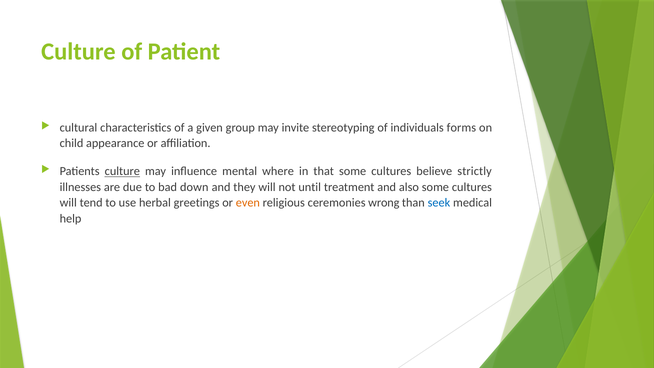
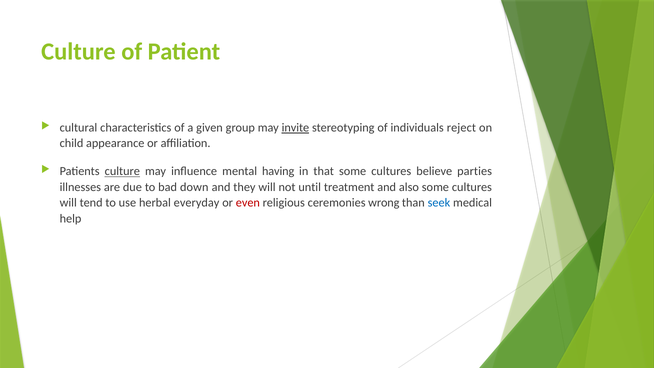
invite underline: none -> present
forms: forms -> reject
where: where -> having
strictly: strictly -> parties
greetings: greetings -> everyday
even colour: orange -> red
